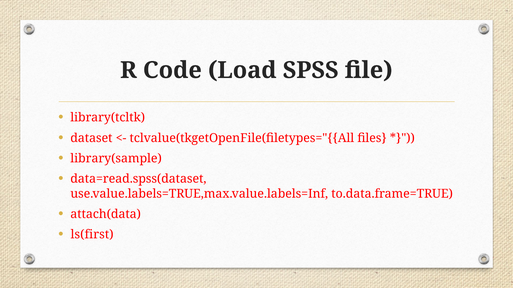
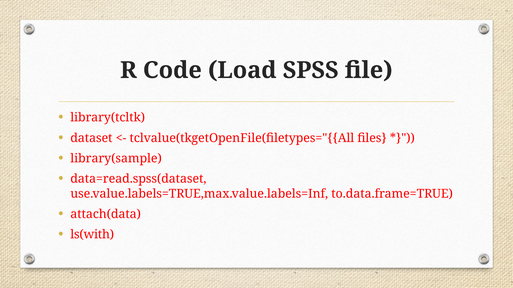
ls(first: ls(first -> ls(with
